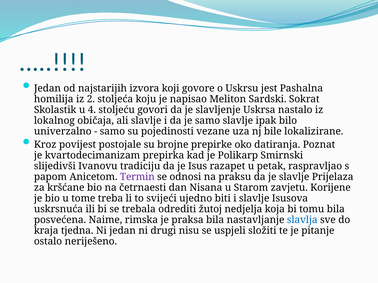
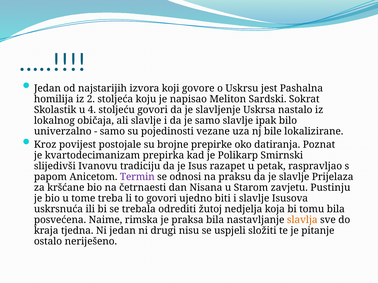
Korijene: Korijene -> Pustinju
to svijeći: svijeći -> govori
slavlja colour: blue -> orange
